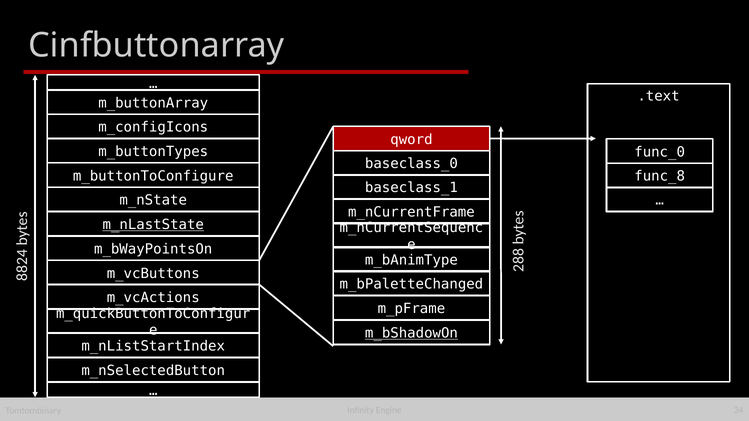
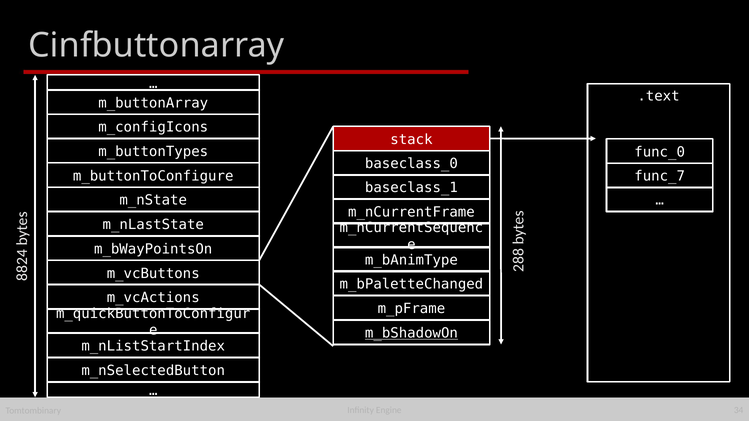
qword: qword -> stack
func_8: func_8 -> func_7
m_nLastState underline: present -> none
